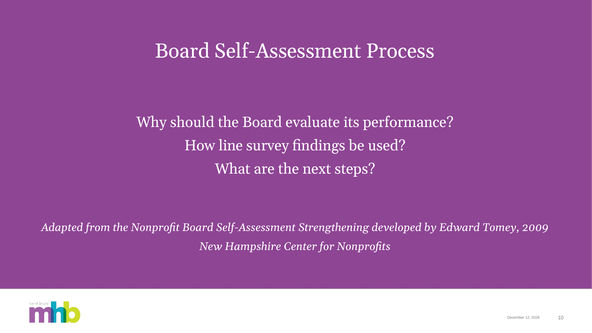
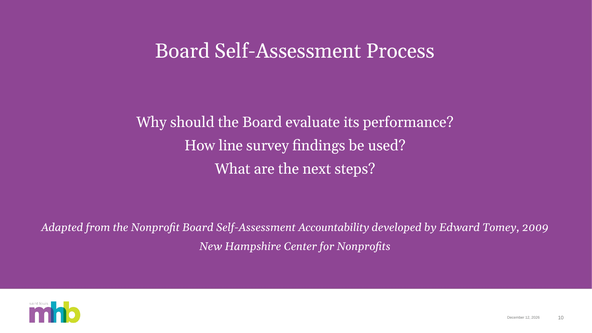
Strengthening: Strengthening -> Accountability
